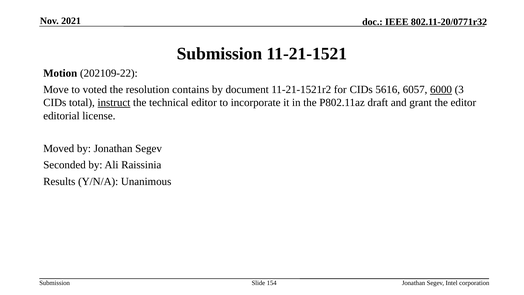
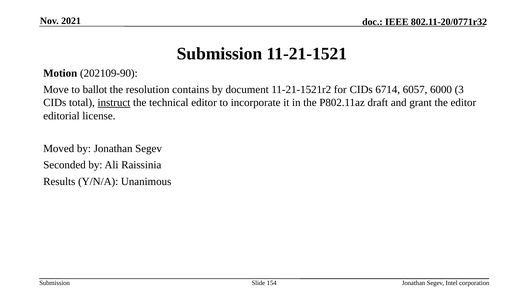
202109-22: 202109-22 -> 202109-90
voted: voted -> ballot
5616: 5616 -> 6714
6000 underline: present -> none
